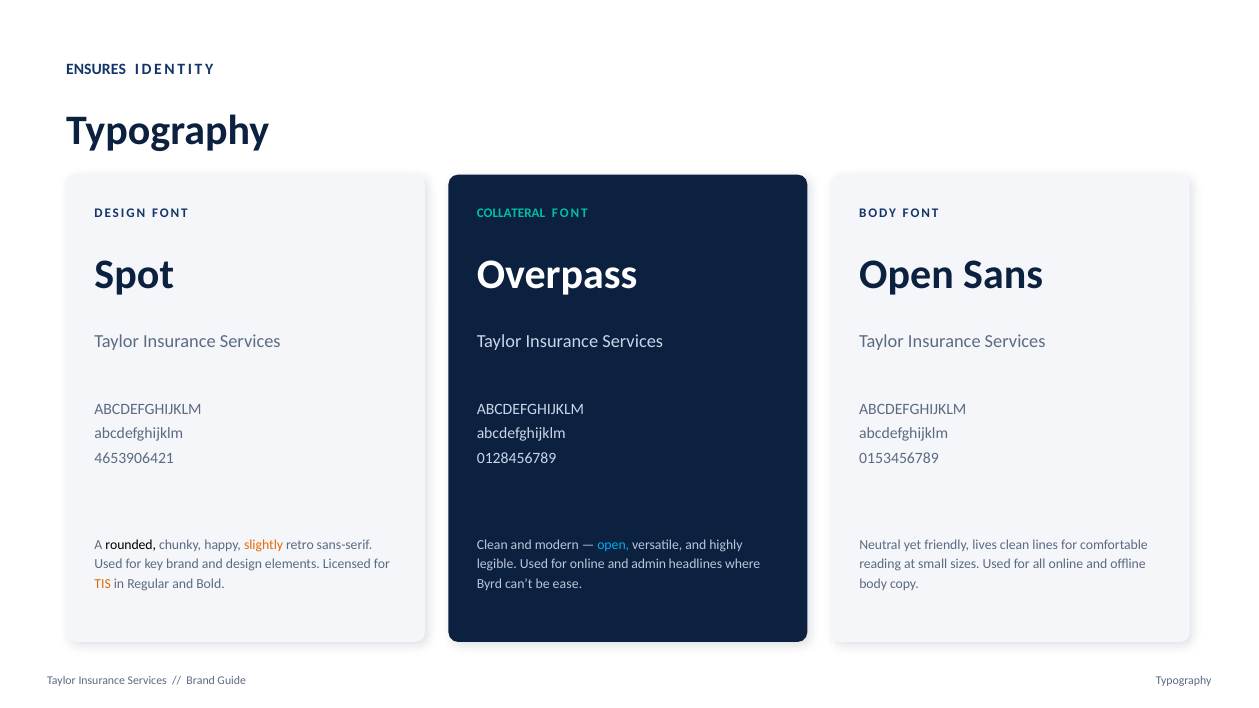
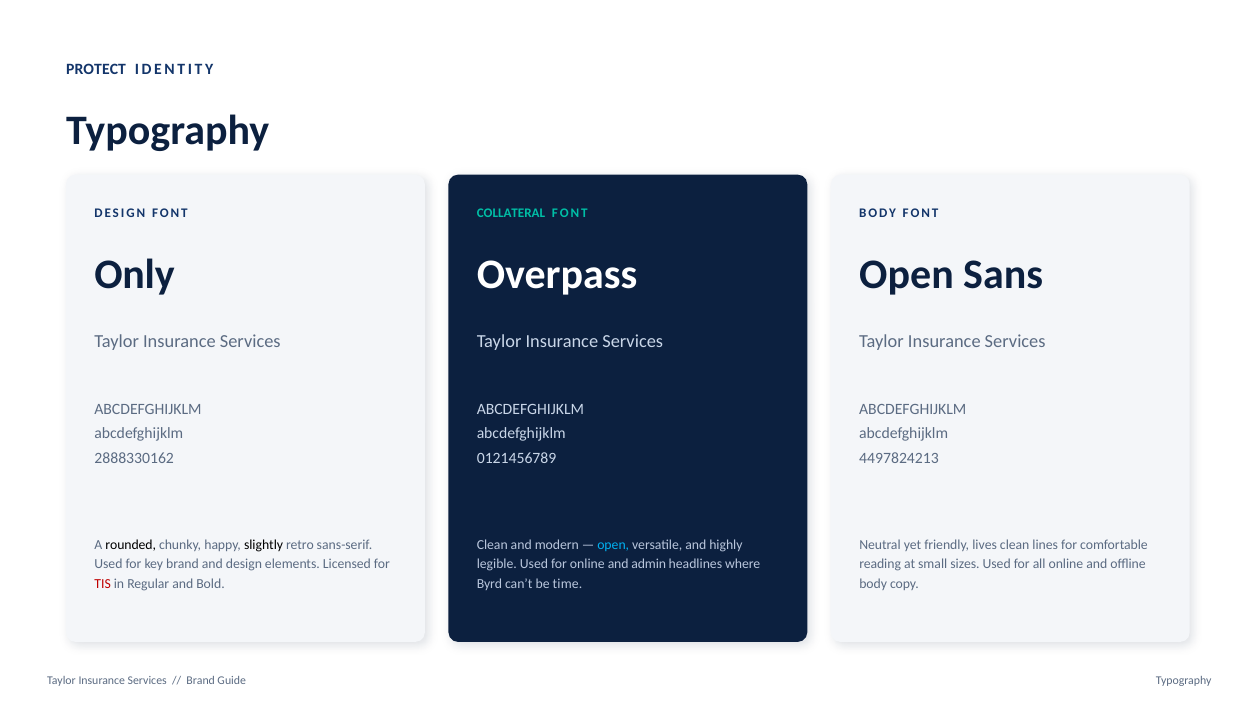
ENSURES: ENSURES -> PROTECT
Spot: Spot -> Only
4653906421: 4653906421 -> 2888330162
0128456789: 0128456789 -> 0121456789
0153456789: 0153456789 -> 4497824213
slightly colour: orange -> black
TIS colour: orange -> red
ease: ease -> time
